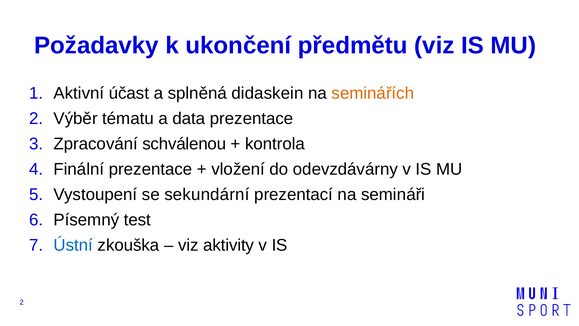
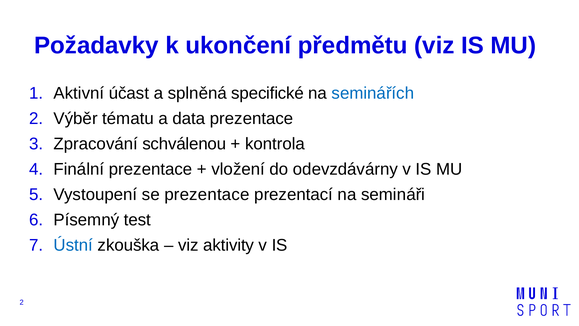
didaskein: didaskein -> specifické
seminářích colour: orange -> blue
se sekundární: sekundární -> prezentace
